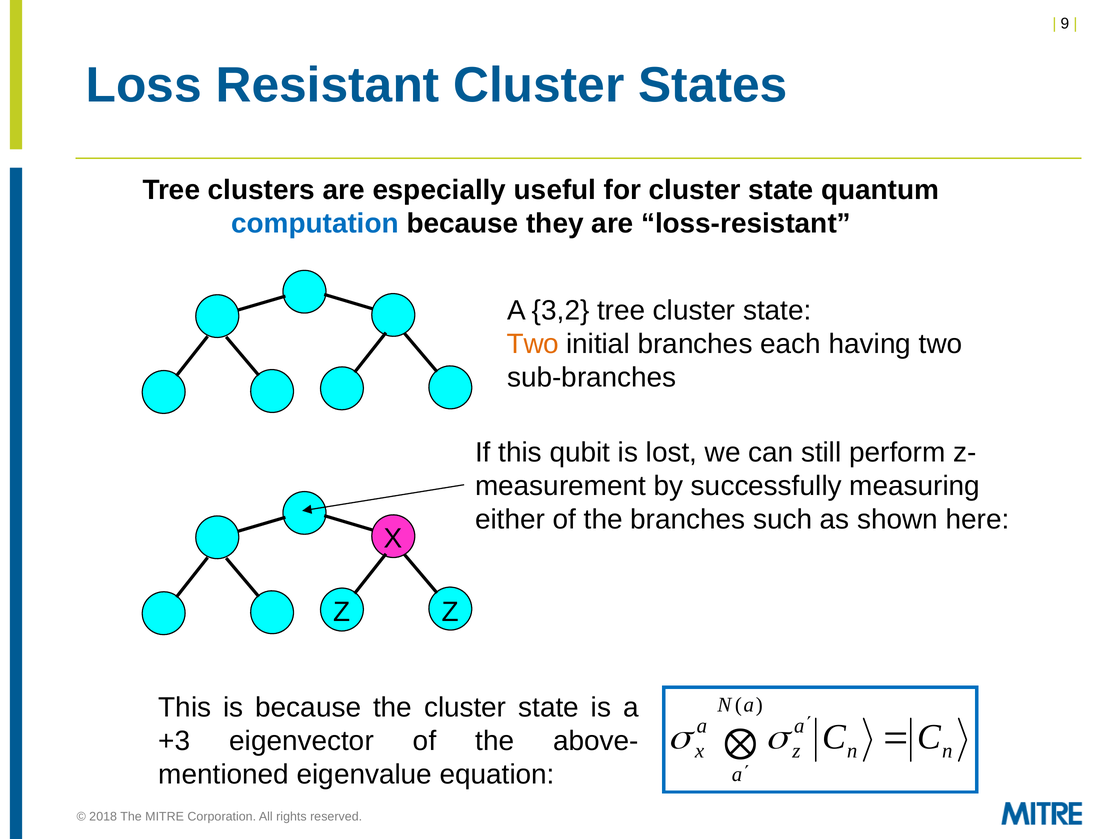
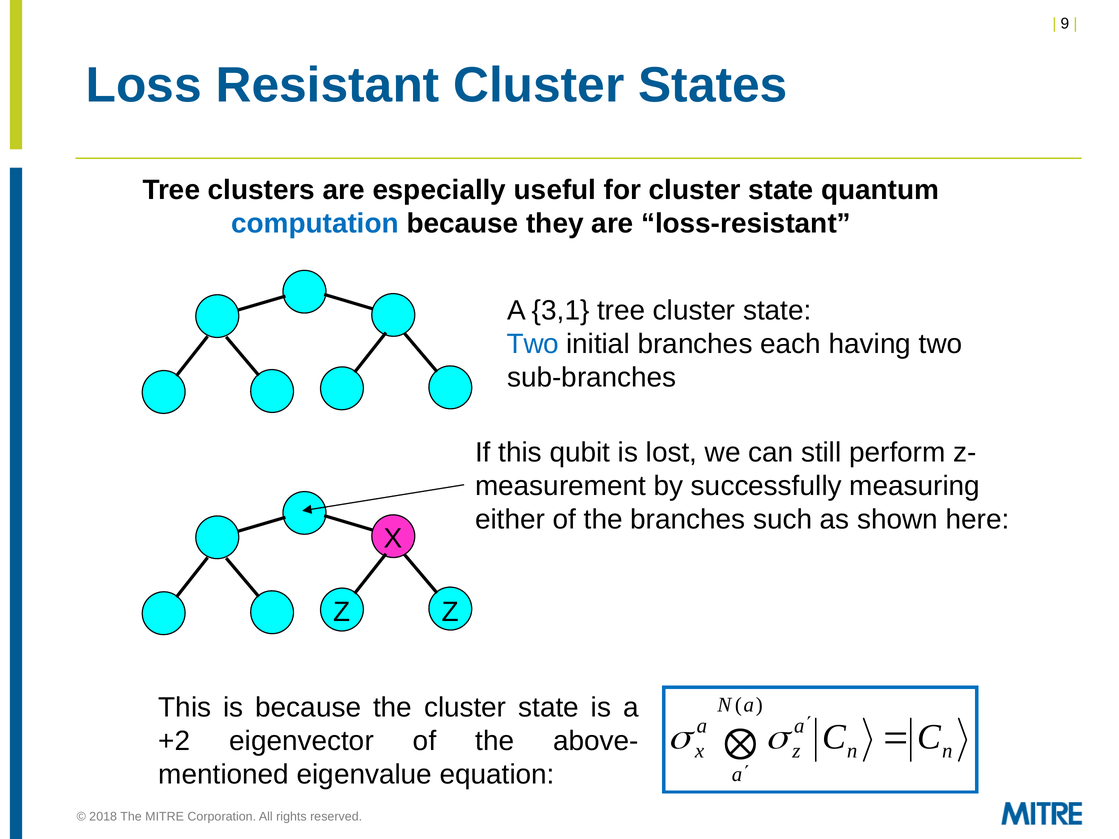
3,2: 3,2 -> 3,1
Two at (533, 344) colour: orange -> blue
+3: +3 -> +2
